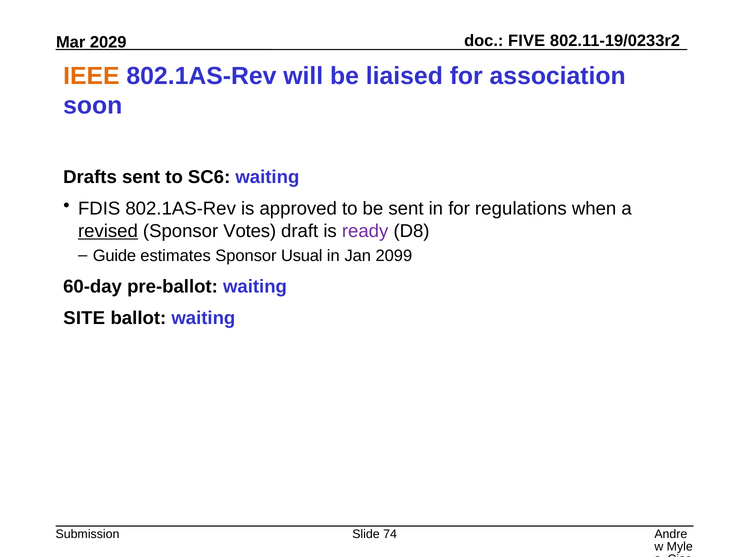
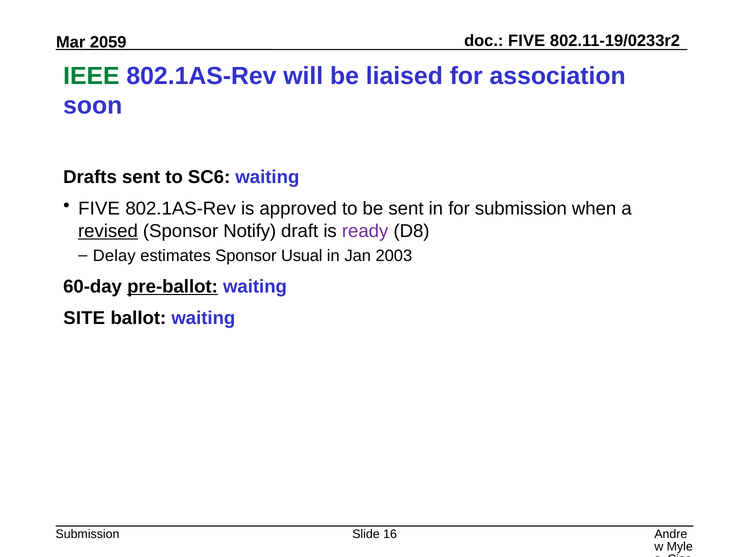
2029: 2029 -> 2059
IEEE colour: orange -> green
FDIS at (99, 209): FDIS -> FIVE
for regulations: regulations -> submission
Votes: Votes -> Notify
Guide: Guide -> Delay
2099: 2099 -> 2003
pre-ballot underline: none -> present
74: 74 -> 16
